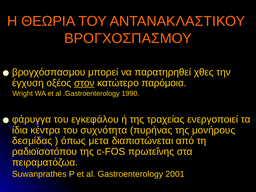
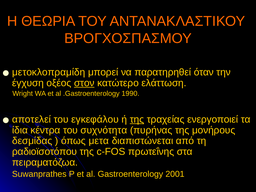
βρογχόσπασμου: βρογχόσπασμου -> μετοκλοπραμίδη
χθες: χθες -> όταν
παρόμοια: παρόμοια -> ελάττωση
φάρυγγα: φάρυγγα -> αποτελεί
της at (137, 119) underline: none -> present
